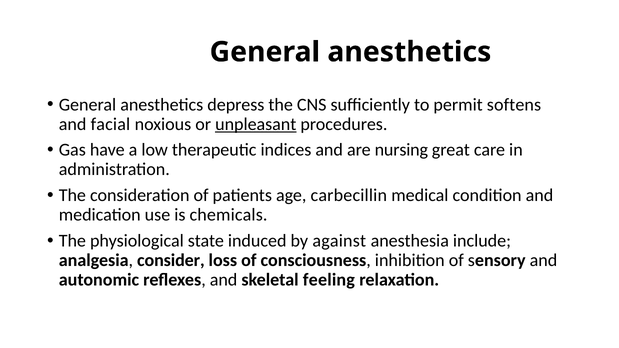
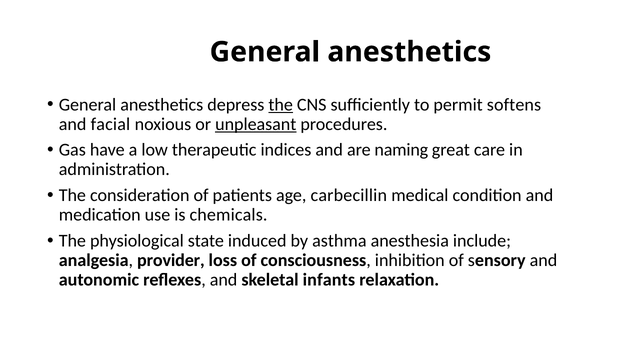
the at (281, 105) underline: none -> present
nursing: nursing -> naming
against: against -> asthma
consider: consider -> provider
feeling: feeling -> infants
